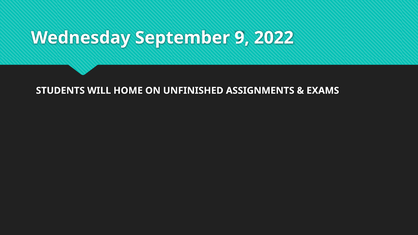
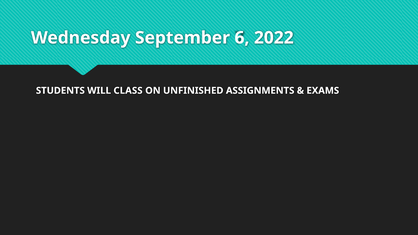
9: 9 -> 6
HOME: HOME -> CLASS
